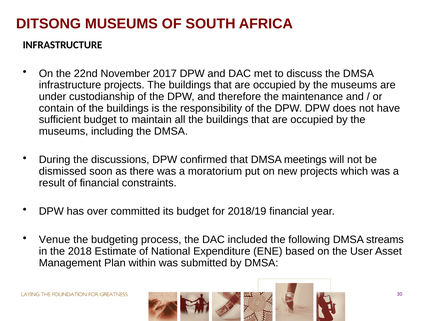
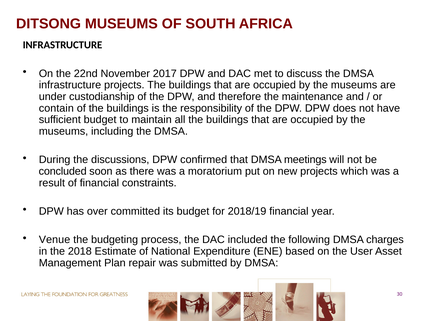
dismissed: dismissed -> concluded
streams: streams -> charges
within: within -> repair
